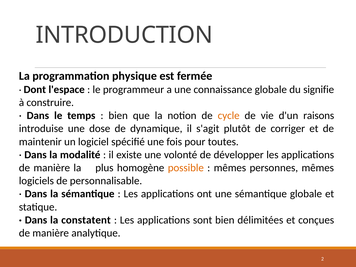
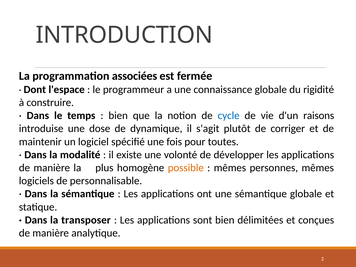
physique: physique -> associées
signifie: signifie -> rigidité
cycle colour: orange -> blue
constatent: constatent -> transposer
